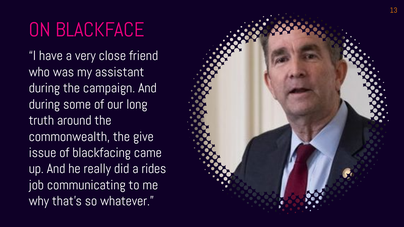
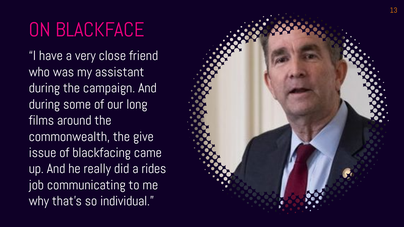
truth: truth -> films
whatever: whatever -> individual
